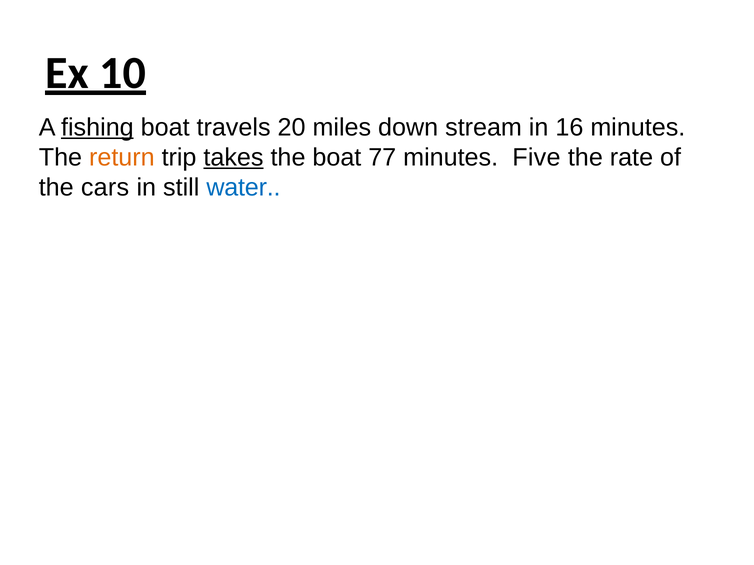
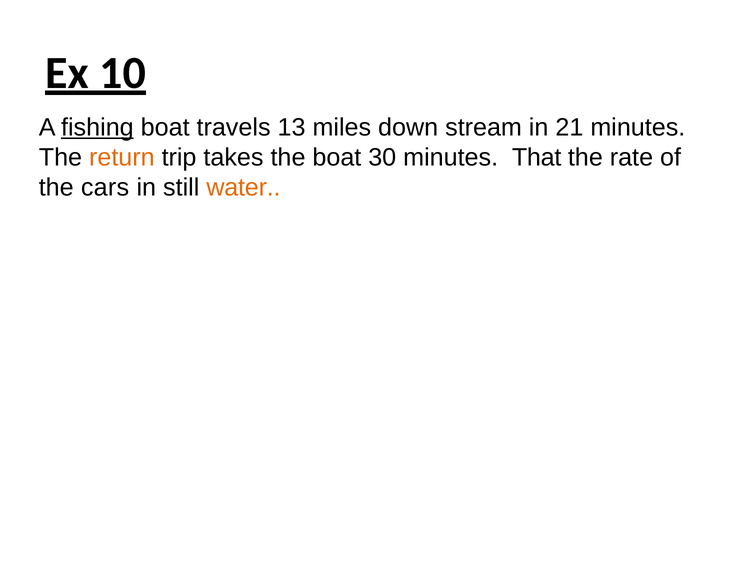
20: 20 -> 13
16: 16 -> 21
takes underline: present -> none
77: 77 -> 30
Five: Five -> That
water colour: blue -> orange
